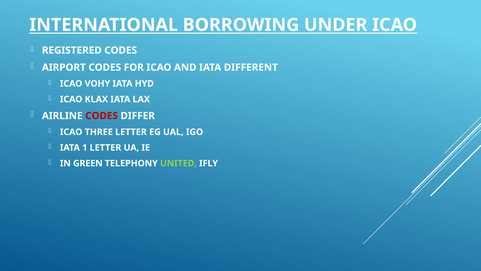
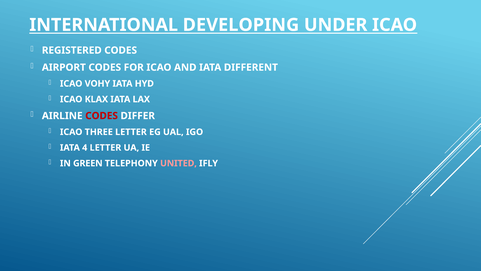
BORROWING: BORROWING -> DEVELOPING
1: 1 -> 4
UNITED colour: light green -> pink
